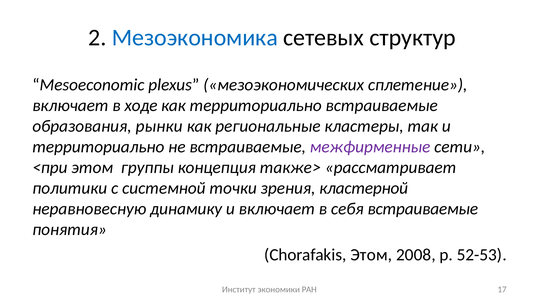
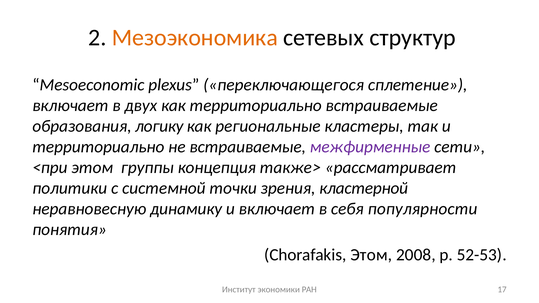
Мезоэкономика colour: blue -> orange
мезоэкономических: мезоэкономических -> переключающегося
ходе: ходе -> двух
рынки: рынки -> логику
себя встраиваемые: встраиваемые -> популярности
